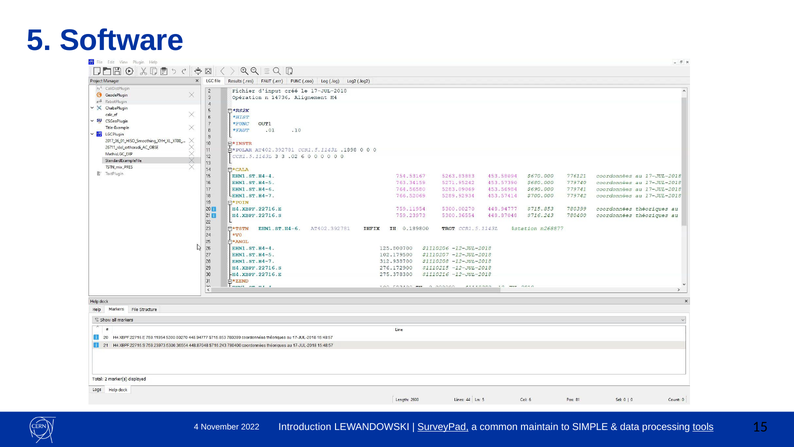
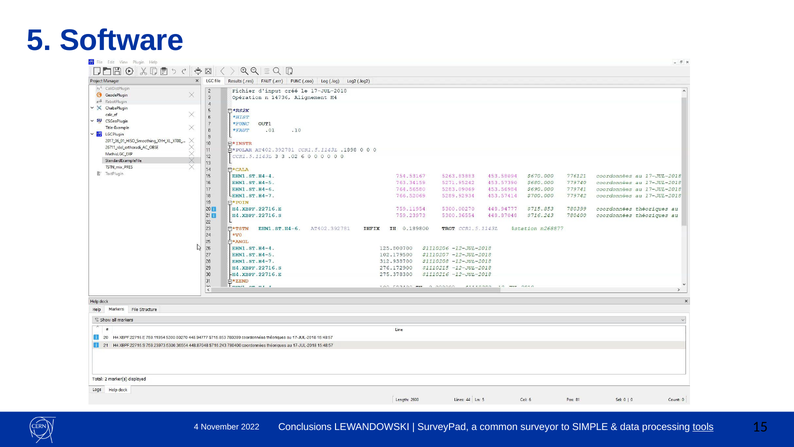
Introduction: Introduction -> Conclusions
SurveyPad underline: present -> none
maintain: maintain -> surveyor
